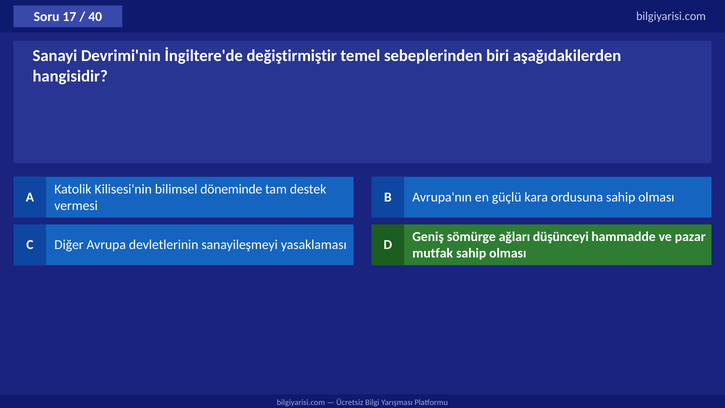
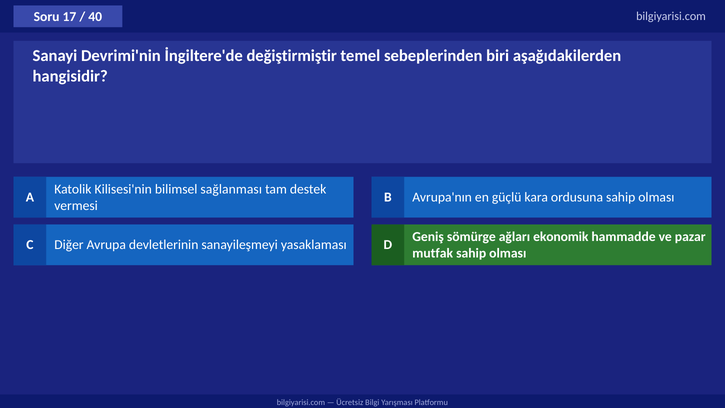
döneminde: döneminde -> sağlanması
düşünceyi: düşünceyi -> ekonomik
